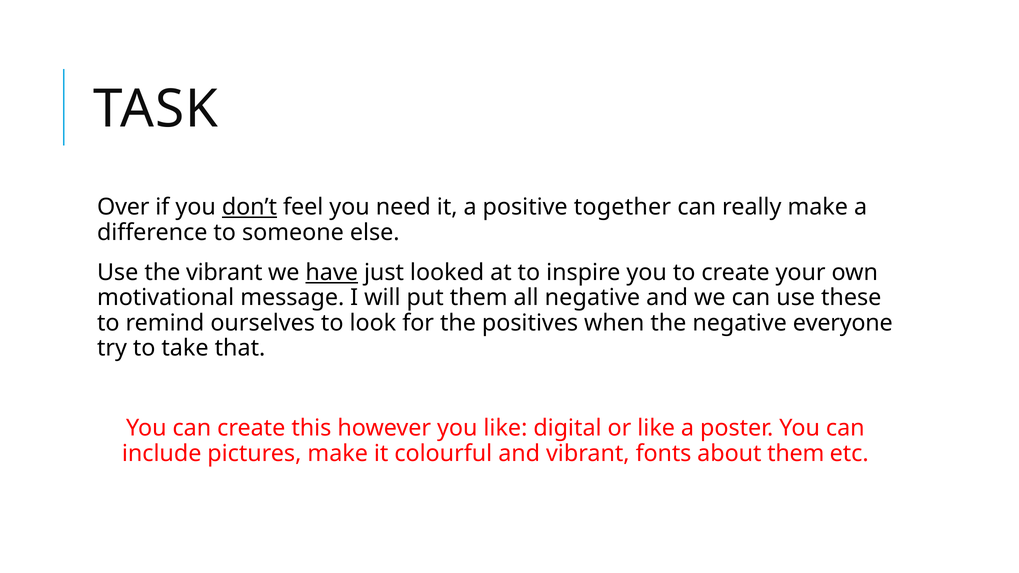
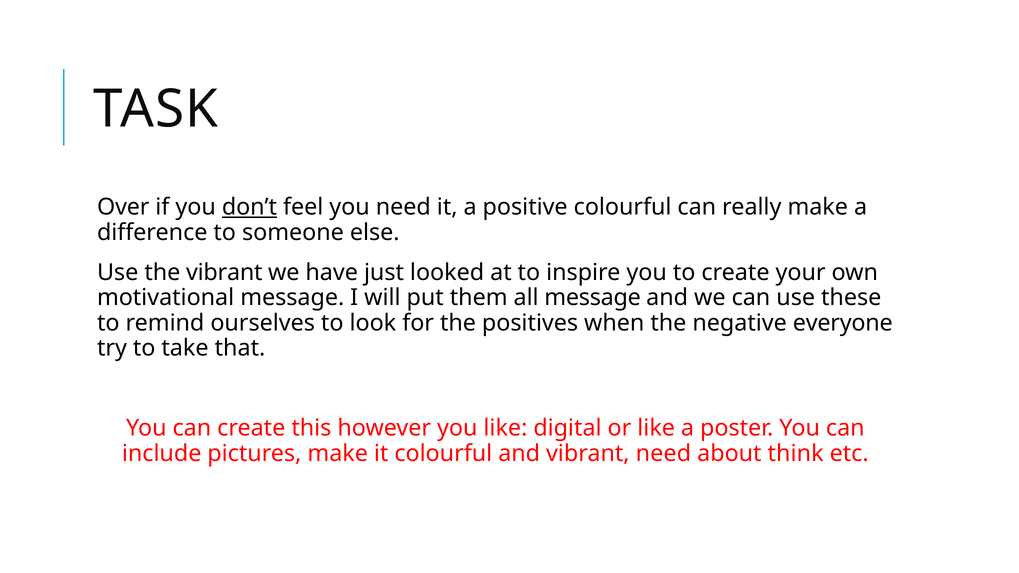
positive together: together -> colourful
have underline: present -> none
all negative: negative -> message
vibrant fonts: fonts -> need
about them: them -> think
